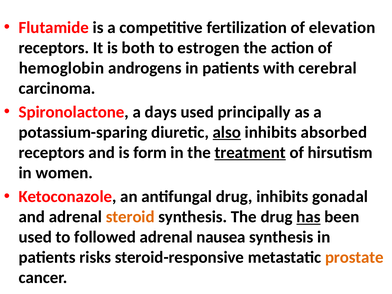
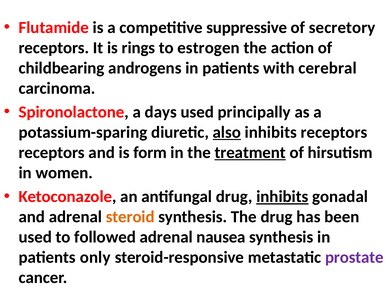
fertilization: fertilization -> suppressive
elevation: elevation -> secretory
both: both -> rings
hemoglobin: hemoglobin -> childbearing
inhibits absorbed: absorbed -> receptors
inhibits at (282, 197) underline: none -> present
has underline: present -> none
risks: risks -> only
prostate colour: orange -> purple
